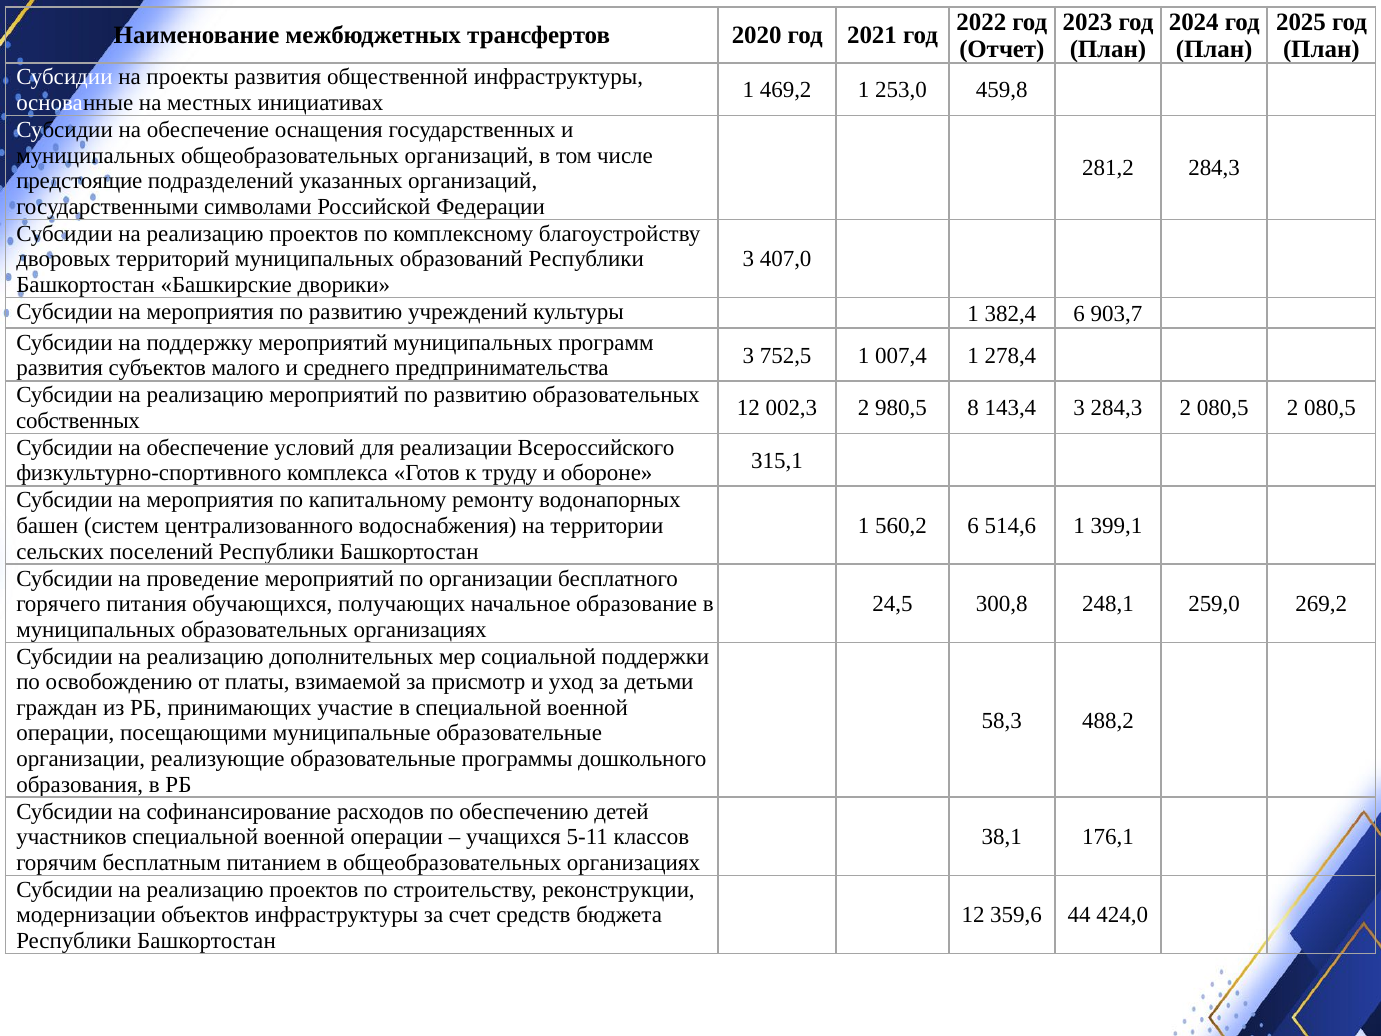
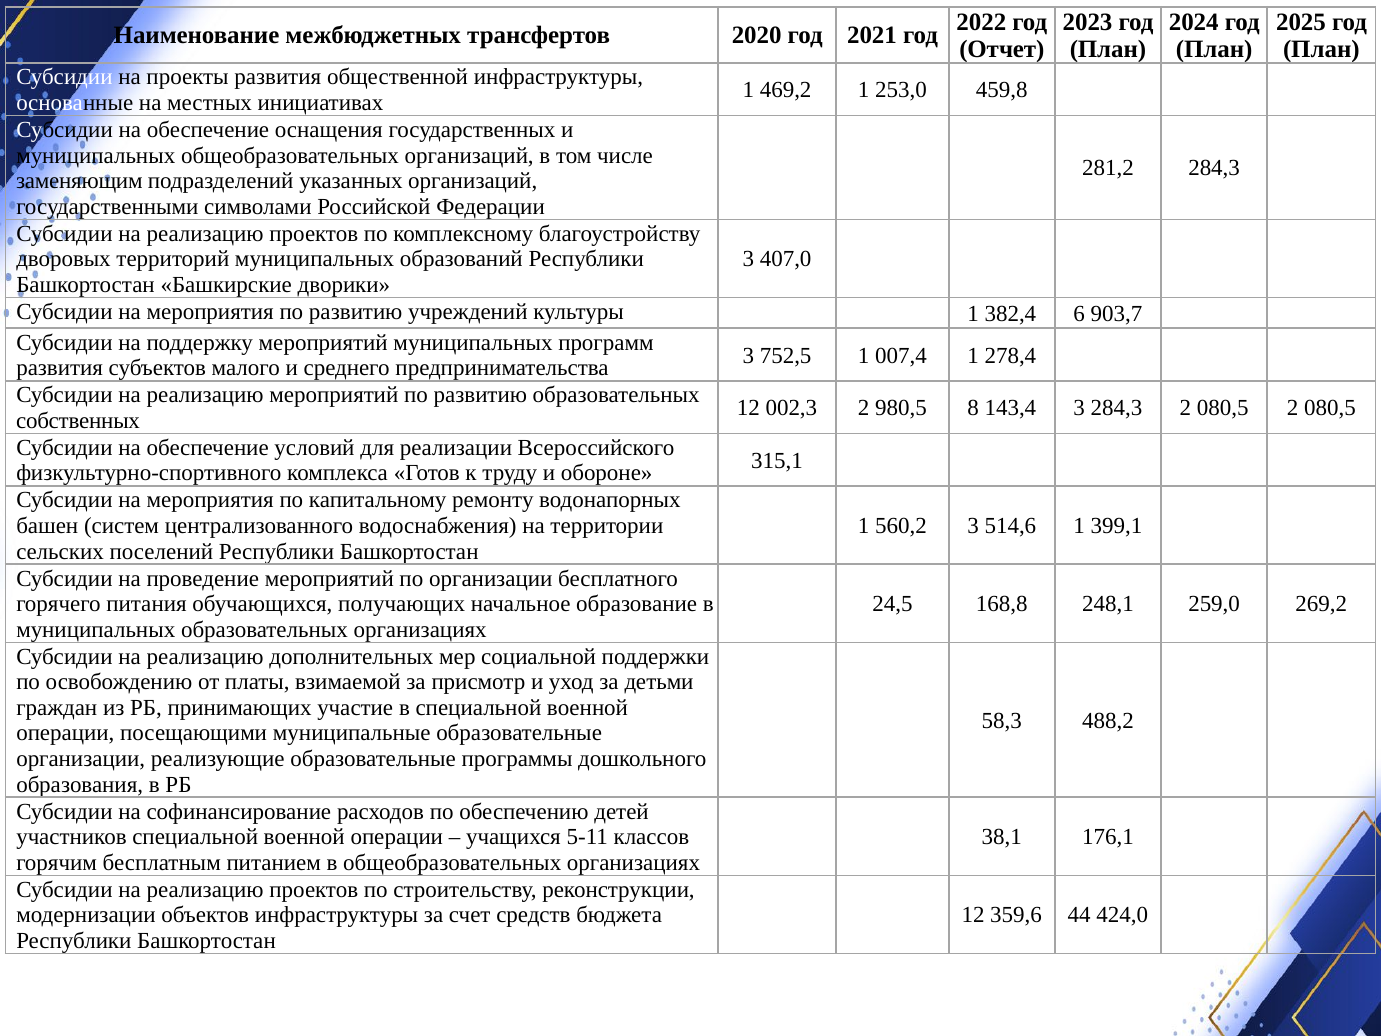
предстоящие: предстоящие -> заменяющим
560,2 6: 6 -> 3
300,8: 300,8 -> 168,8
